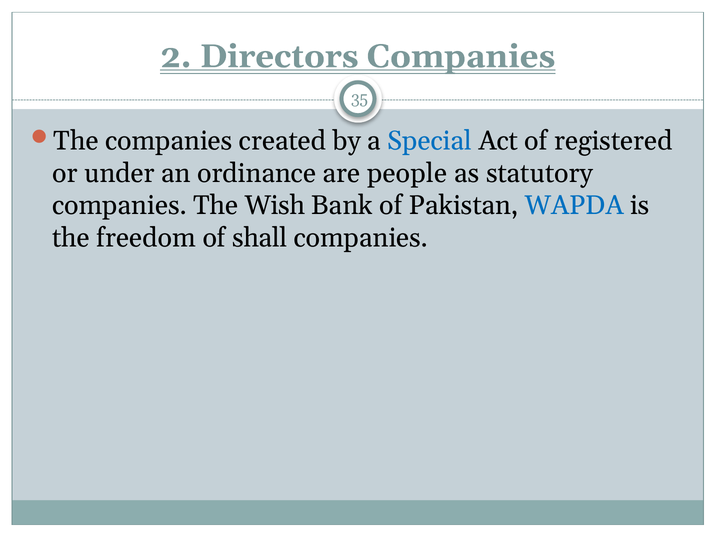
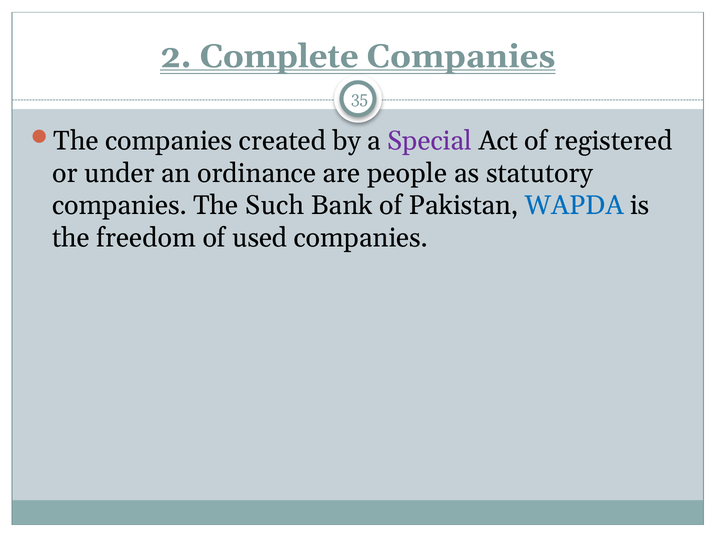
Directors: Directors -> Complete
Special colour: blue -> purple
Wish: Wish -> Such
shall: shall -> used
